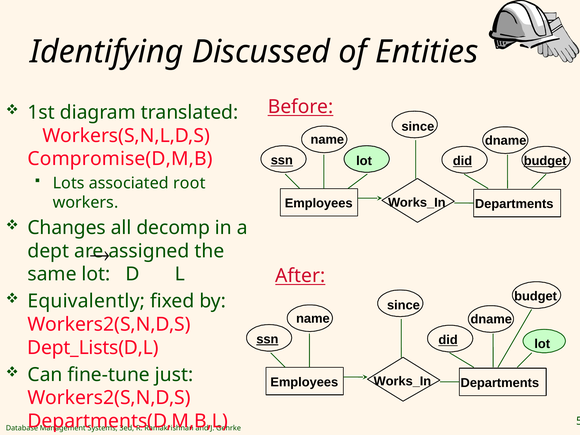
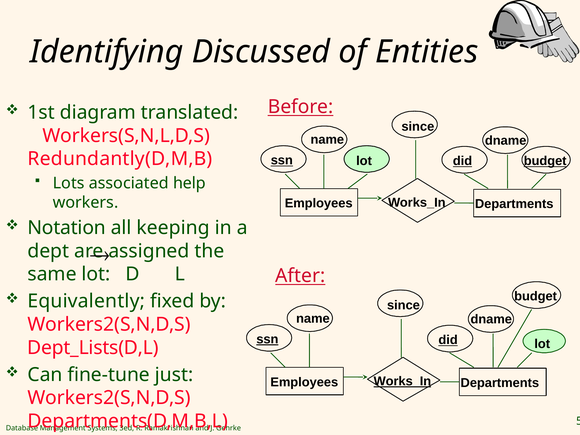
Compromise(D,M,B: Compromise(D,M,B -> Redundantly(D,M,B
root: root -> help
Changes: Changes -> Notation
decomp: decomp -> keeping
Works_In at (402, 381) underline: none -> present
